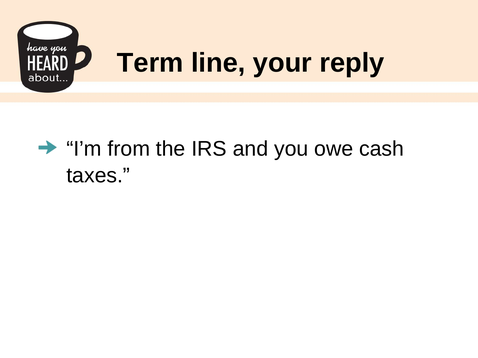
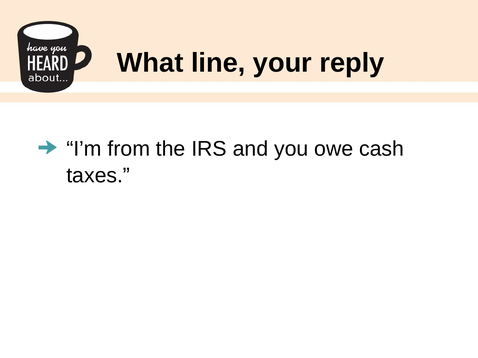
Term: Term -> What
